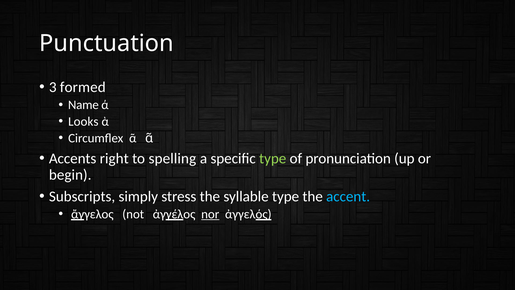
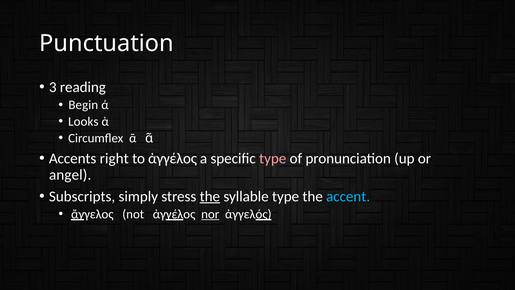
formed: formed -> reading
Name: Name -> Begin
to spelling: spelling -> ἀγγέλος
type at (273, 158) colour: light green -> pink
begin: begin -> angel
the at (210, 196) underline: none -> present
